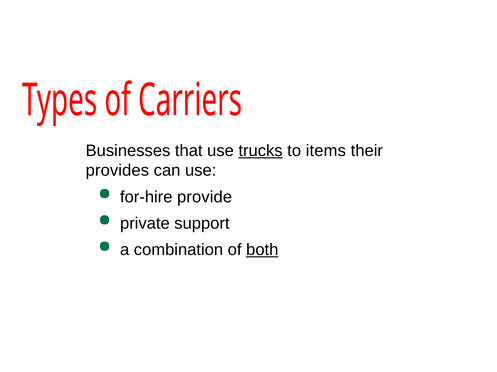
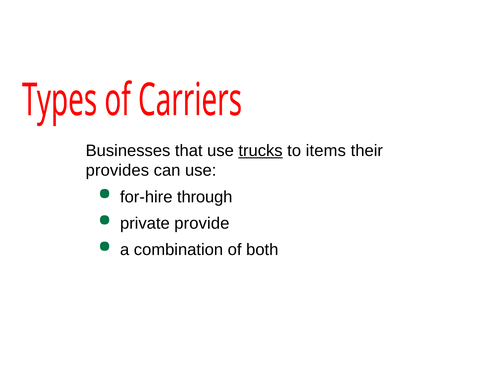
provide: provide -> through
support: support -> provide
both underline: present -> none
